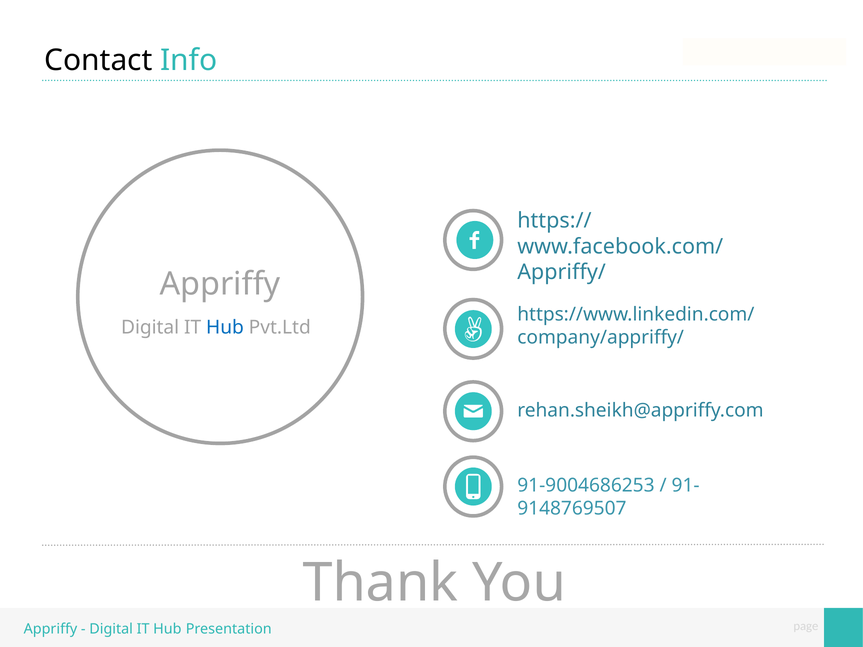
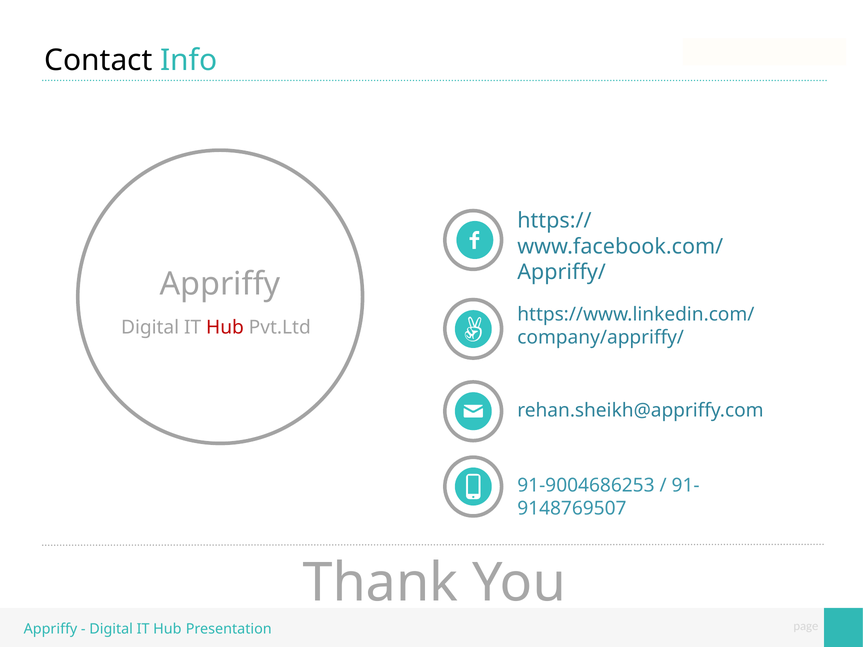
Hub at (225, 328) colour: blue -> red
